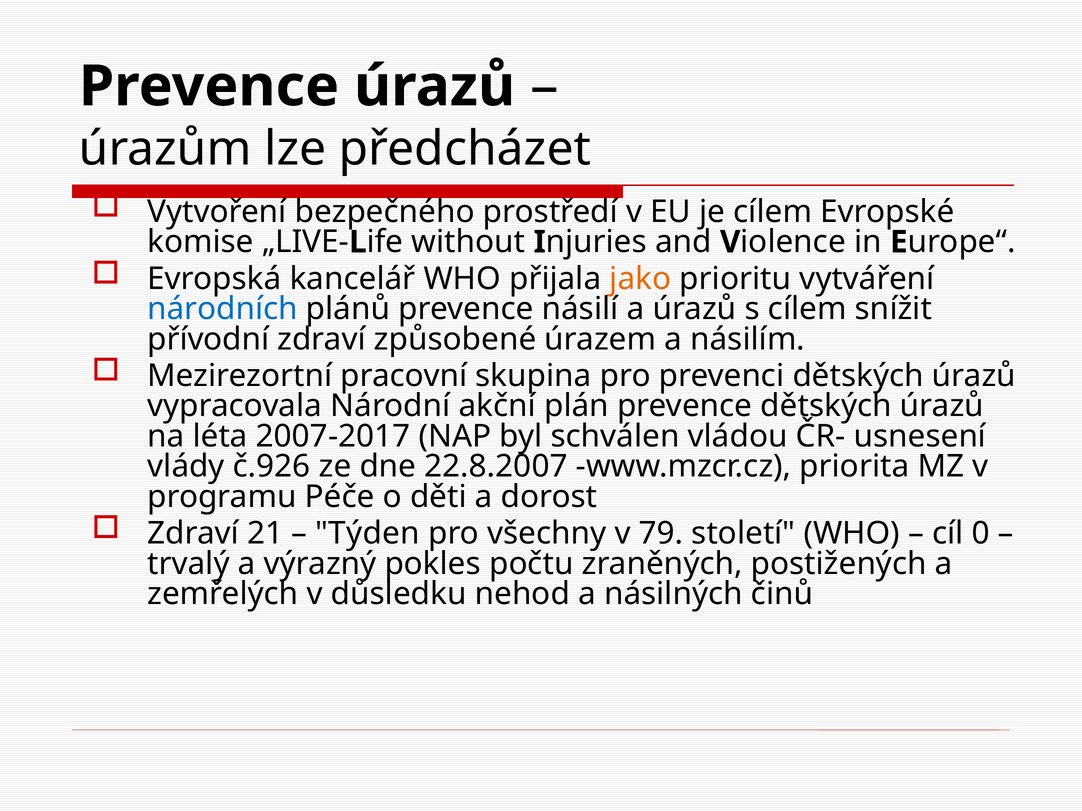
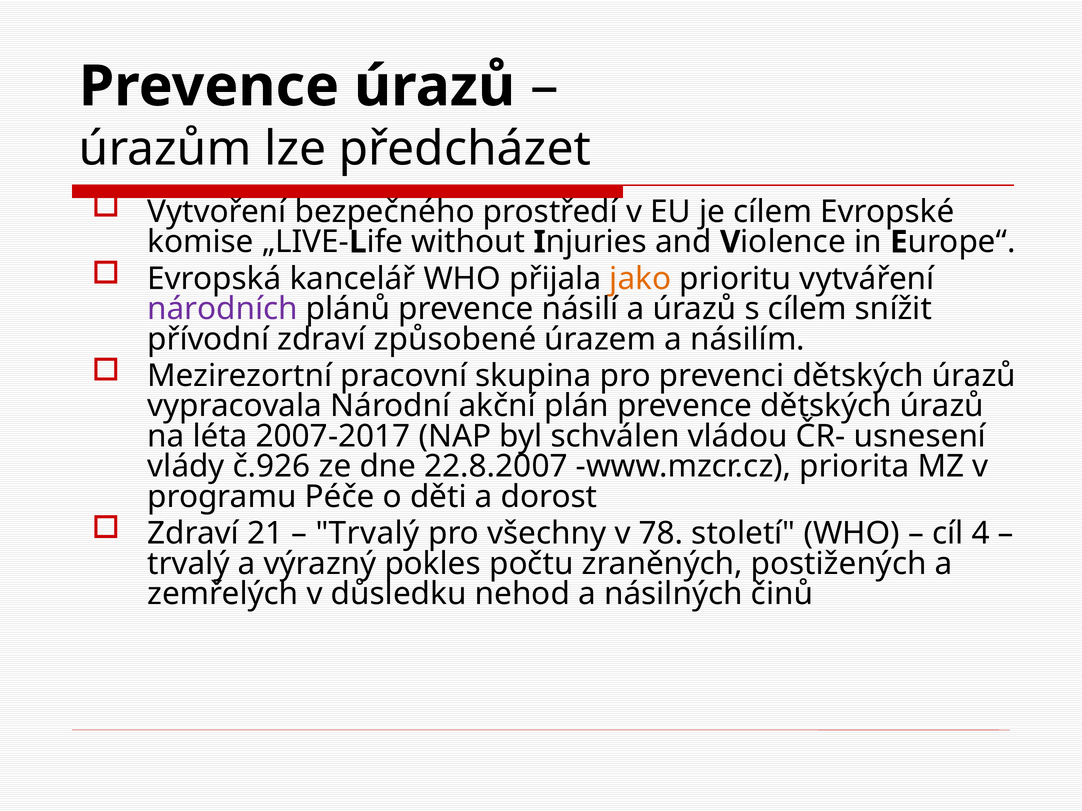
národních colour: blue -> purple
Týden at (367, 534): Týden -> Trvalý
79: 79 -> 78
0: 0 -> 4
